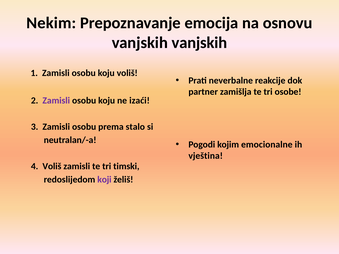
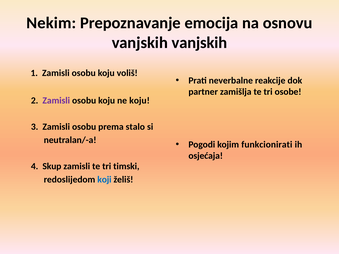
ne izaći: izaći -> koju
emocionalne: emocionalne -> funkcionirati
vještina: vještina -> osjećaja
4 Voliš: Voliš -> Skup
koji colour: purple -> blue
